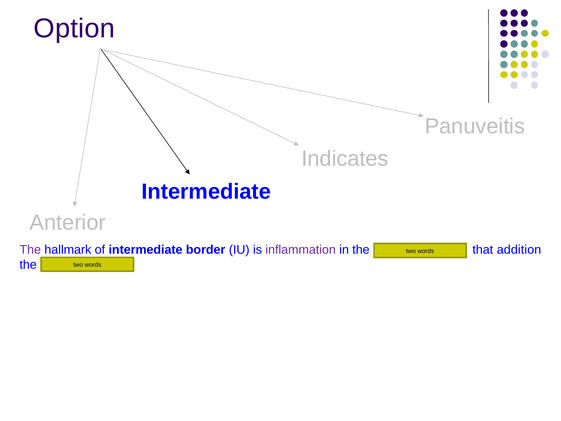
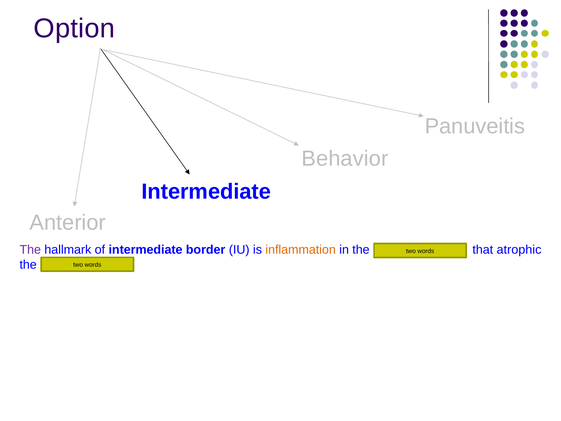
Indicates: Indicates -> Behavior
inflammation colour: purple -> orange
addition: addition -> atrophic
